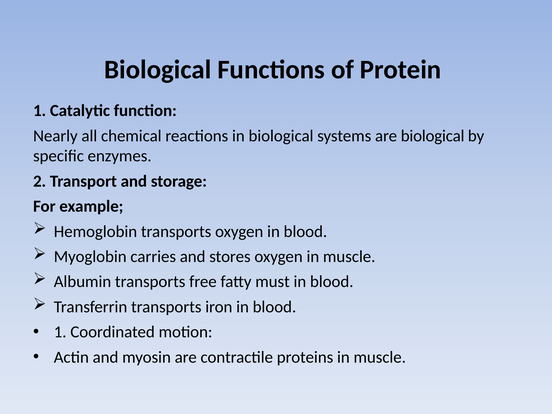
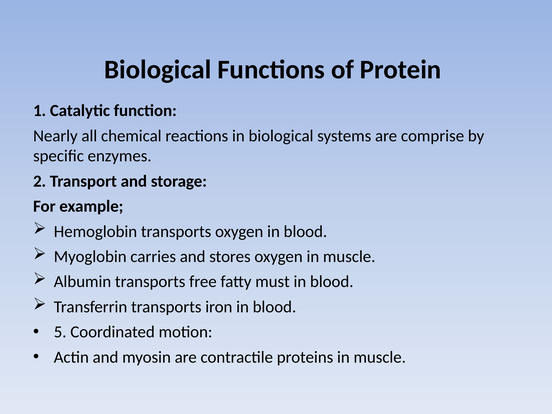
are biological: biological -> comprise
1 at (60, 332): 1 -> 5
